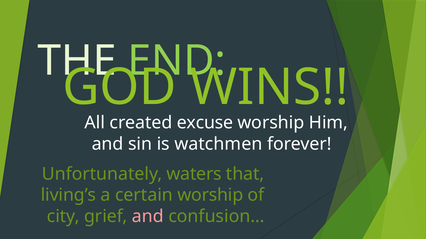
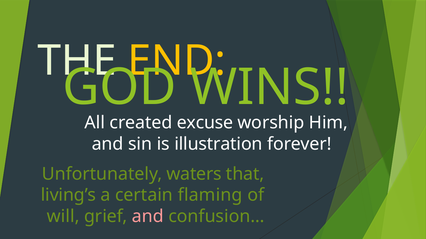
END colour: light green -> yellow
watchmen: watchmen -> illustration
certain worship: worship -> flaming
city: city -> will
